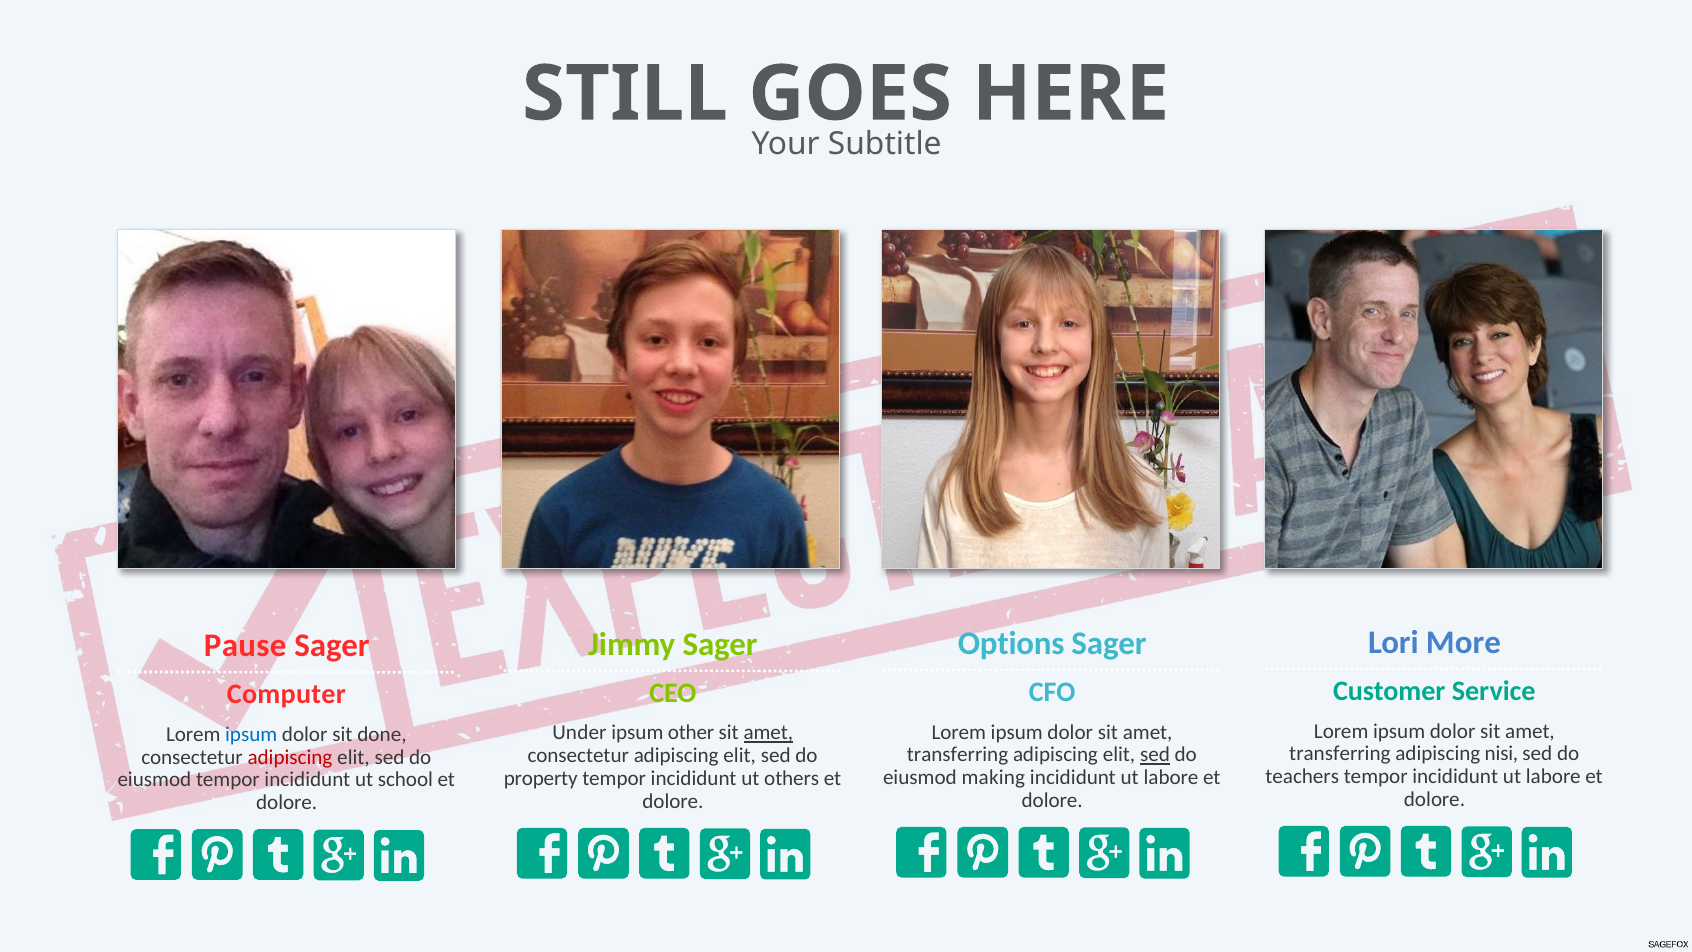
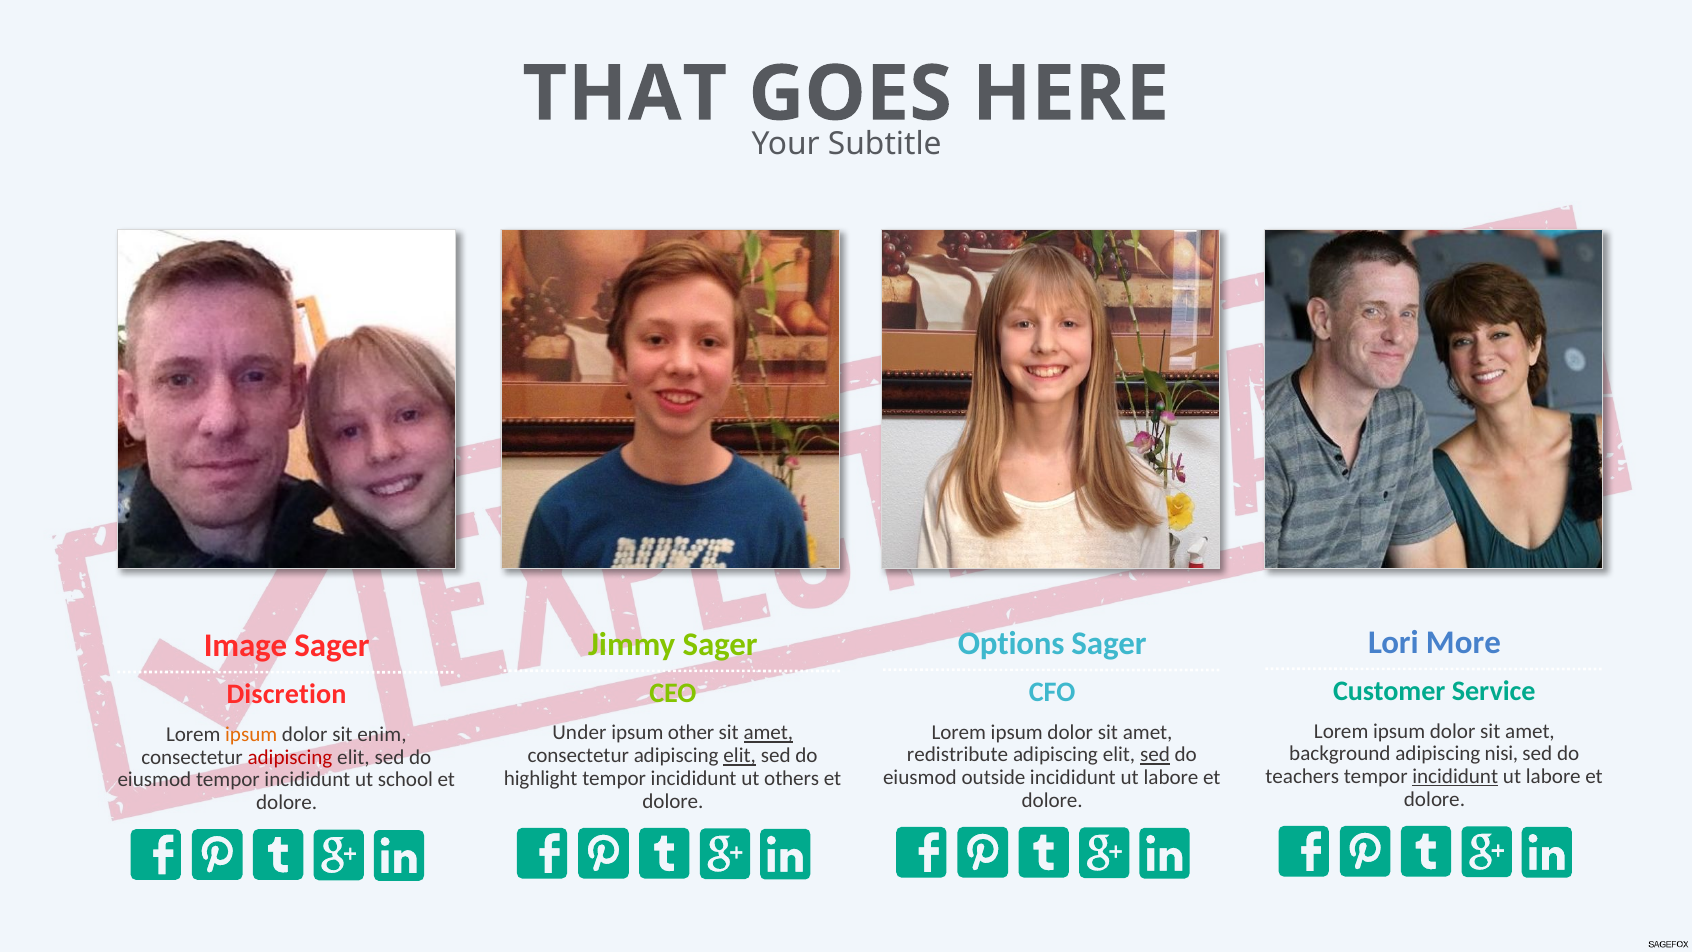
STILL: STILL -> THAT
Pause: Pause -> Image
Computer: Computer -> Discretion
ipsum at (251, 734) colour: blue -> orange
done: done -> enim
transferring at (1340, 754): transferring -> background
transferring at (958, 755): transferring -> redistribute
elit at (740, 756) underline: none -> present
incididunt at (1455, 777) underline: none -> present
making: making -> outside
property: property -> highlight
